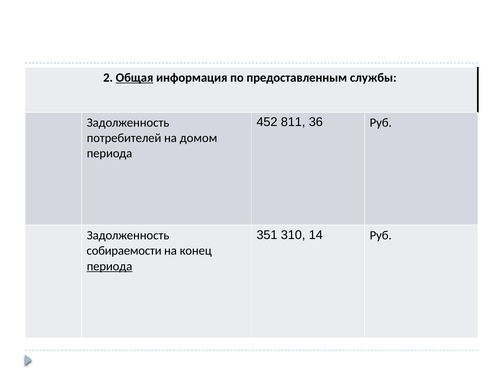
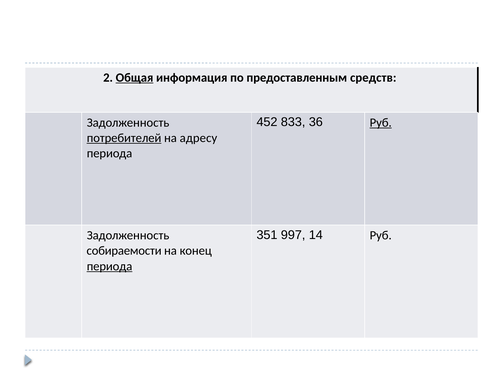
службы: службы -> средств
811: 811 -> 833
Руб at (381, 122) underline: none -> present
потребителей underline: none -> present
домом: домом -> адресу
310: 310 -> 997
